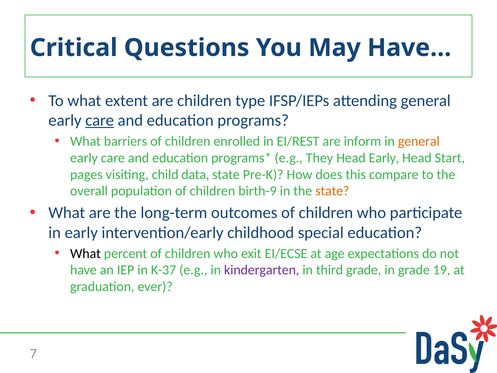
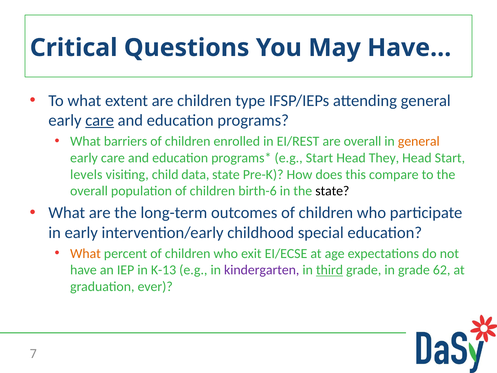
are inform: inform -> overall
e.g They: They -> Start
Head Early: Early -> They
pages: pages -> levels
birth-9: birth-9 -> birth-6
state at (332, 191) colour: orange -> black
What at (85, 253) colour: black -> orange
K-37: K-37 -> K-13
third underline: none -> present
19: 19 -> 62
